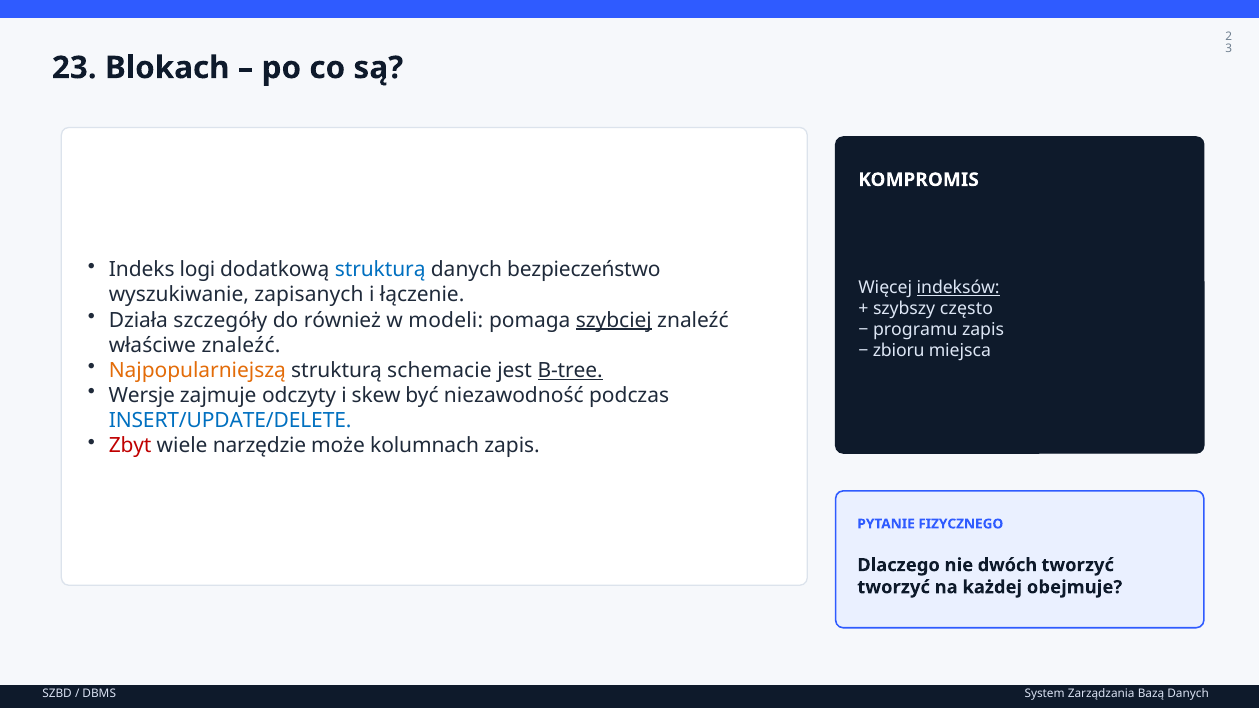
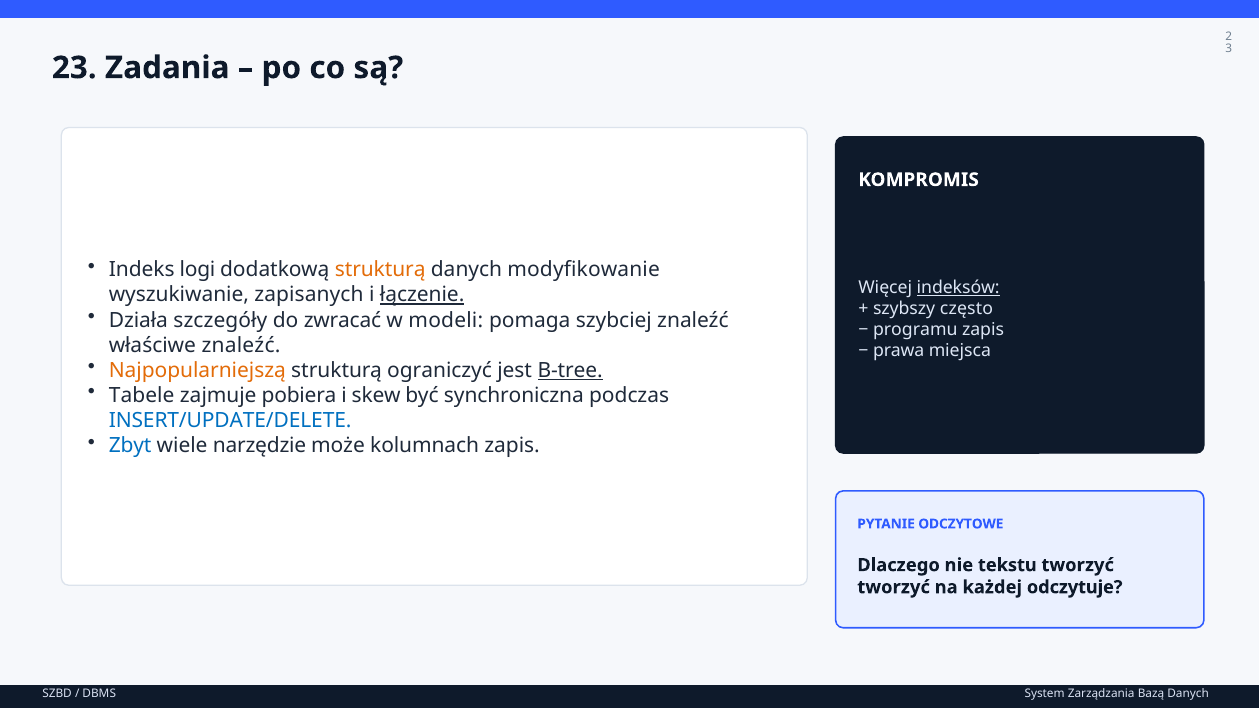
Blokach: Blokach -> Zadania
strukturą at (380, 270) colour: blue -> orange
bezpieczeństwo: bezpieczeństwo -> modyfikowanie
łączenie underline: none -> present
również: również -> zwracać
szybciej underline: present -> none
zbioru: zbioru -> prawa
schemacie: schemacie -> ograniczyć
Wersje: Wersje -> Tabele
odczyty: odczyty -> pobiera
niezawodność: niezawodność -> synchroniczna
Zbyt colour: red -> blue
FIZYCZNEGO: FIZYCZNEGO -> ODCZYTOWE
dwóch: dwóch -> tekstu
obejmuje: obejmuje -> odczytuje
